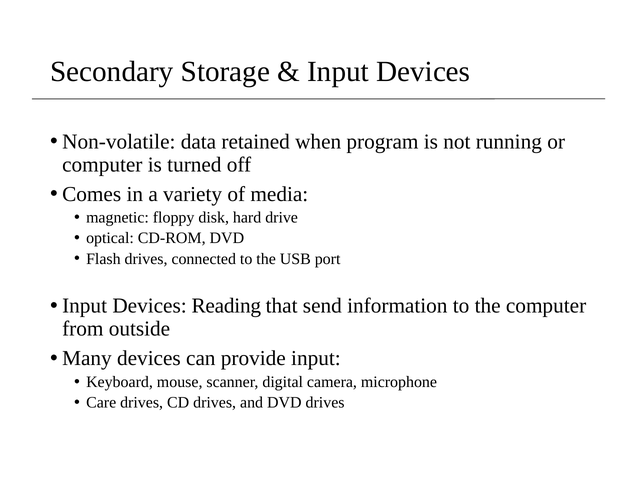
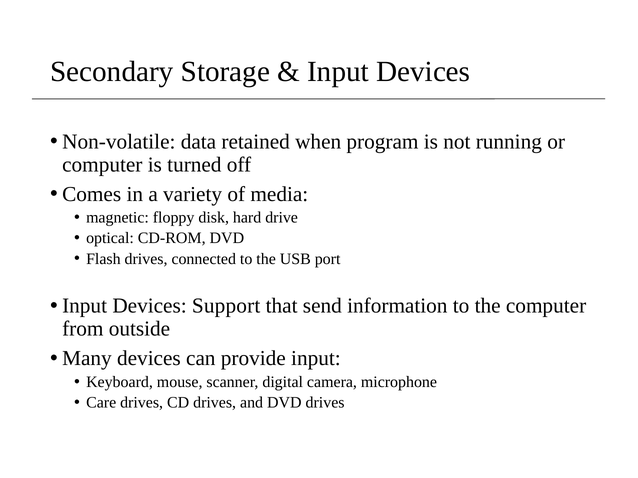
Reading: Reading -> Support
